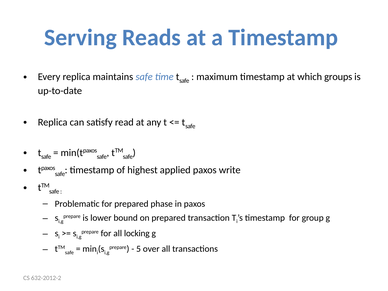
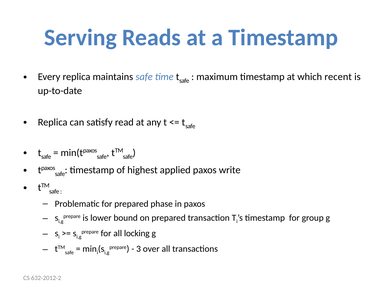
groups: groups -> recent
5: 5 -> 3
